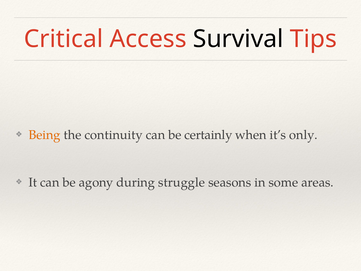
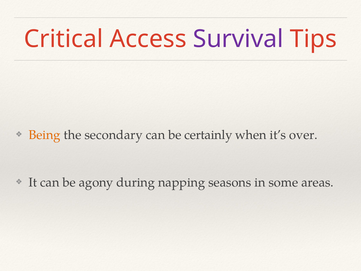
Survival colour: black -> purple
continuity: continuity -> secondary
only: only -> over
struggle: struggle -> napping
